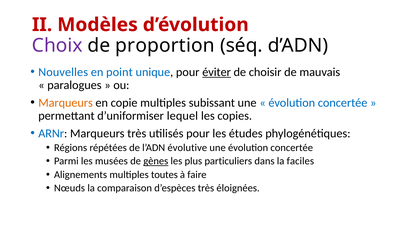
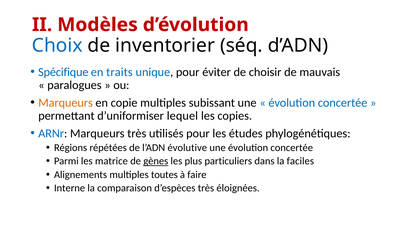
Choix colour: purple -> blue
proportion: proportion -> inventorier
Nouvelles: Nouvelles -> Spécifique
point: point -> traits
éviter underline: present -> none
musées: musées -> matrice
Nœuds: Nœuds -> Interne
